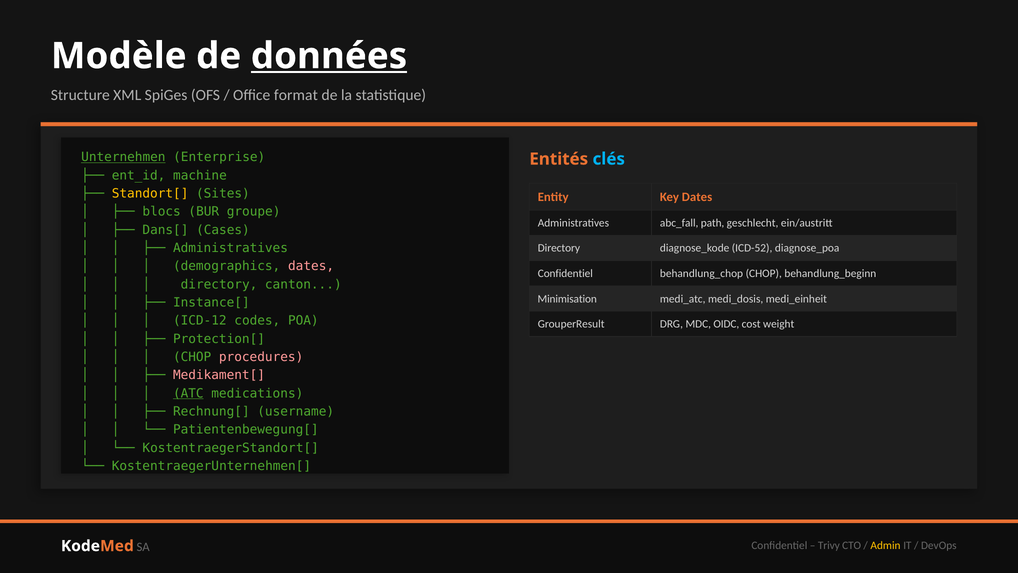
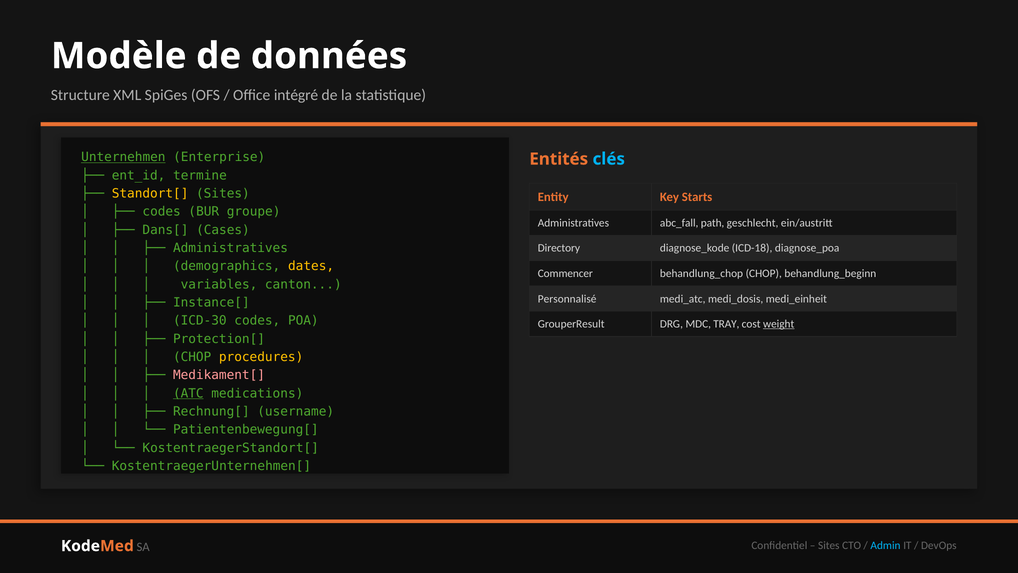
données underline: present -> none
format: format -> intégré
machine: machine -> termine
Key Dates: Dates -> Starts
blocs at (162, 212): blocs -> codes
ICD-52: ICD-52 -> ICD-18
dates at (311, 266) colour: pink -> yellow
Confidentiel at (565, 273): Confidentiel -> Commencer
directory at (219, 284): directory -> variables
Minimisation: Minimisation -> Personnalisé
ICD-12: ICD-12 -> ICD-30
OIDC: OIDC -> TRAY
weight underline: none -> present
procedures colour: pink -> yellow
Trivy at (829, 545): Trivy -> Sites
Admin colour: yellow -> light blue
